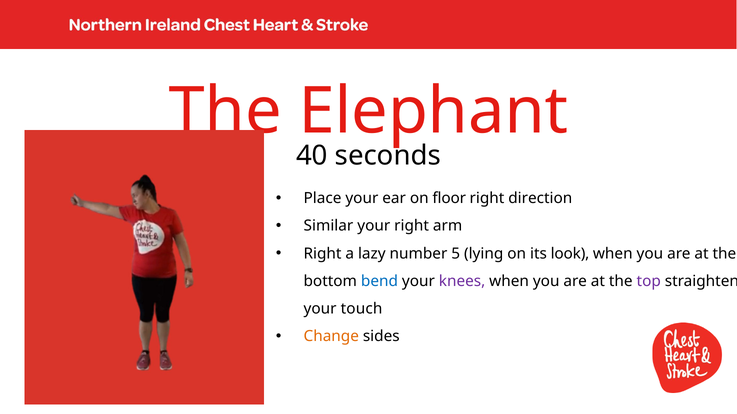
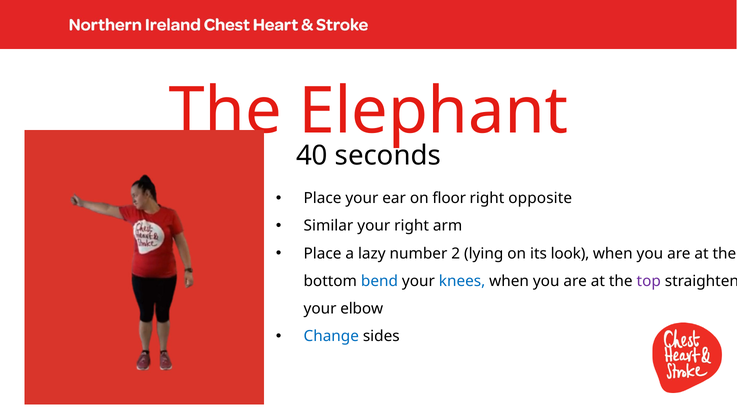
direction: direction -> opposite
Right at (323, 254): Right -> Place
5: 5 -> 2
knees colour: purple -> blue
touch: touch -> elbow
Change colour: orange -> blue
